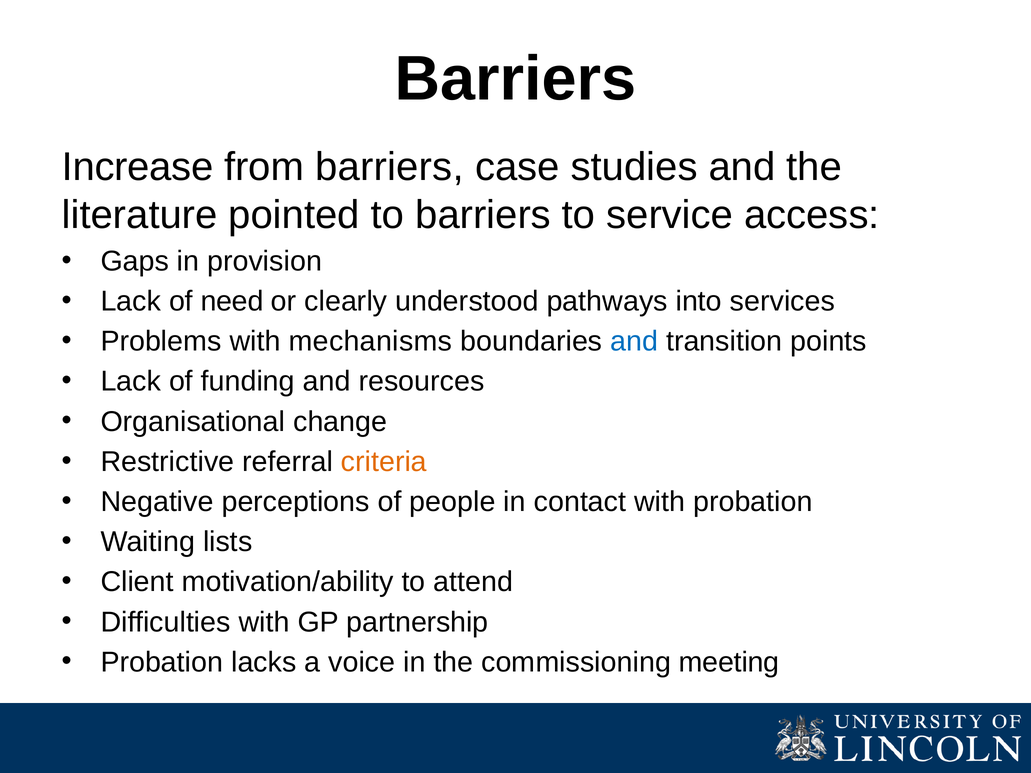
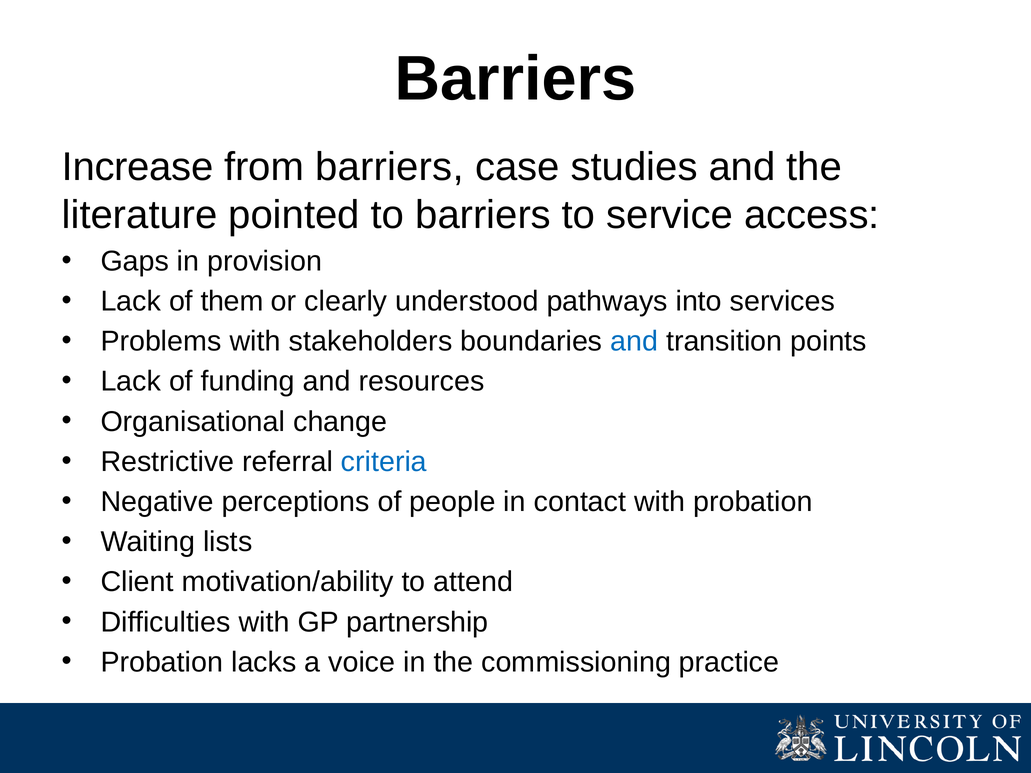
need: need -> them
mechanisms: mechanisms -> stakeholders
criteria colour: orange -> blue
meeting: meeting -> practice
